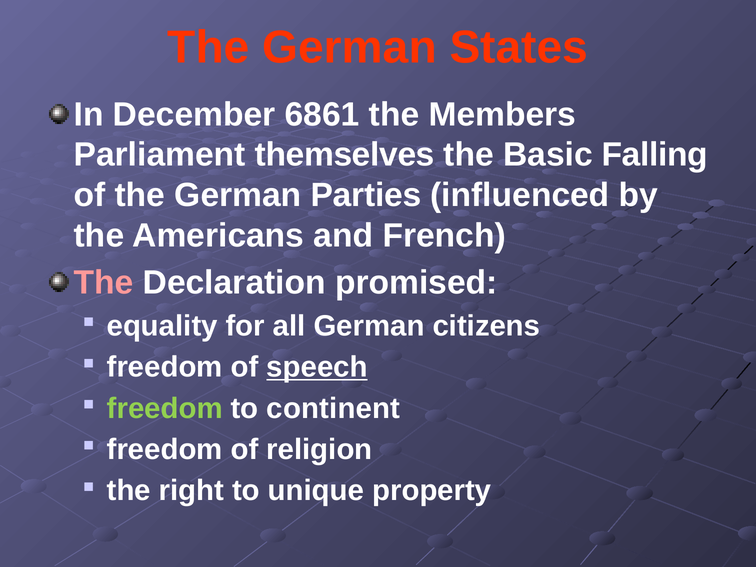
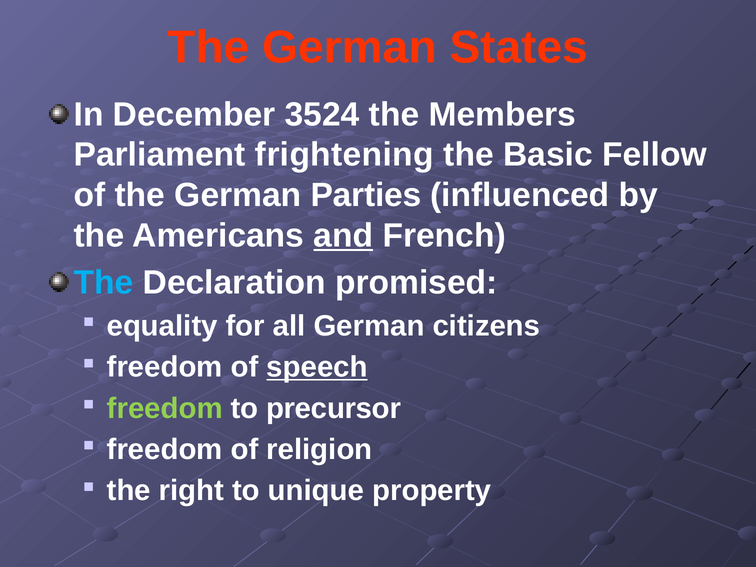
6861: 6861 -> 3524
themselves: themselves -> frightening
Falling: Falling -> Fellow
and underline: none -> present
The at (104, 283) colour: pink -> light blue
continent: continent -> precursor
